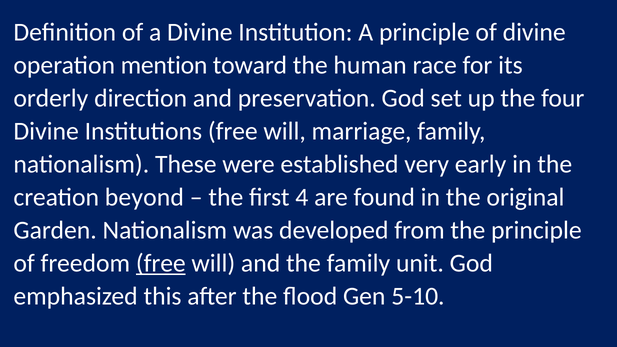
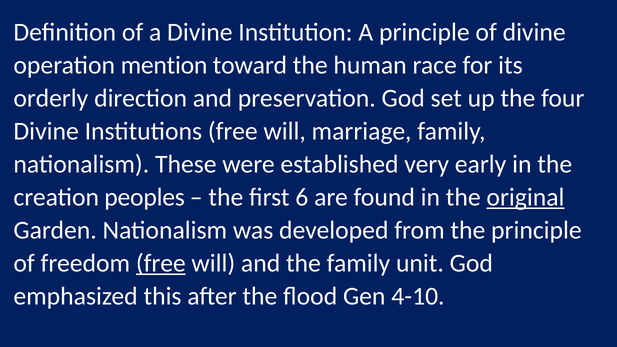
beyond: beyond -> peoples
4: 4 -> 6
original underline: none -> present
5-10: 5-10 -> 4-10
